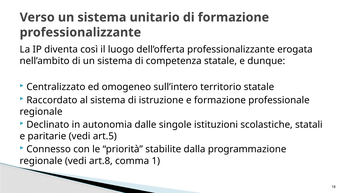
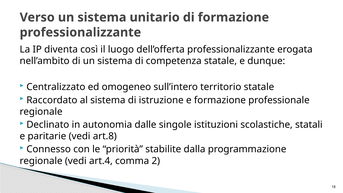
art.5: art.5 -> art.8
art.8: art.8 -> art.4
1: 1 -> 2
